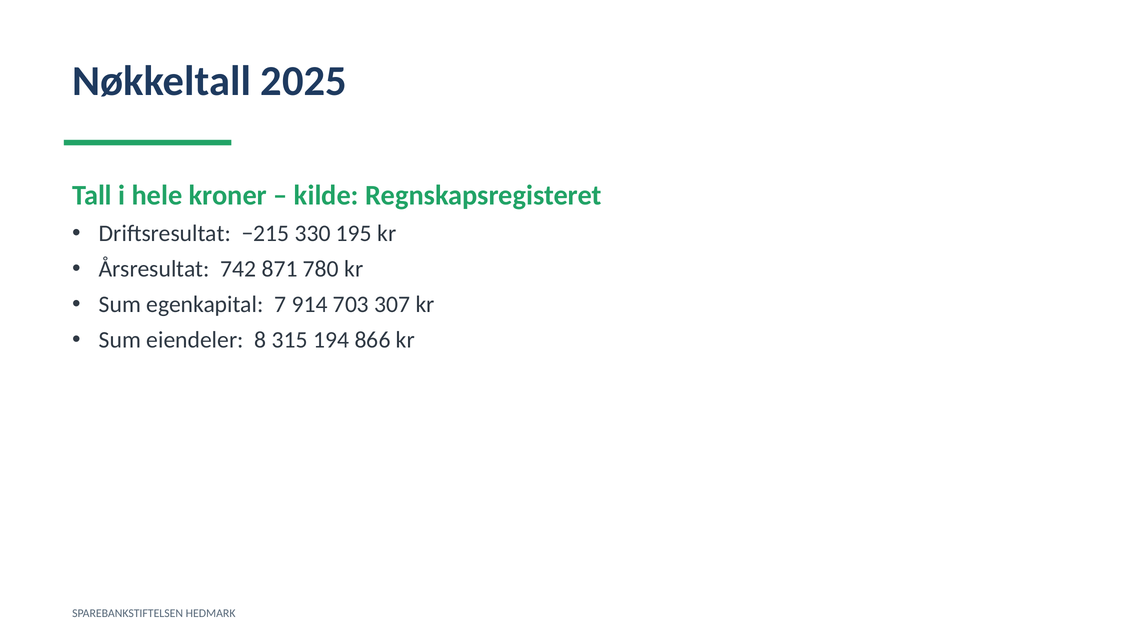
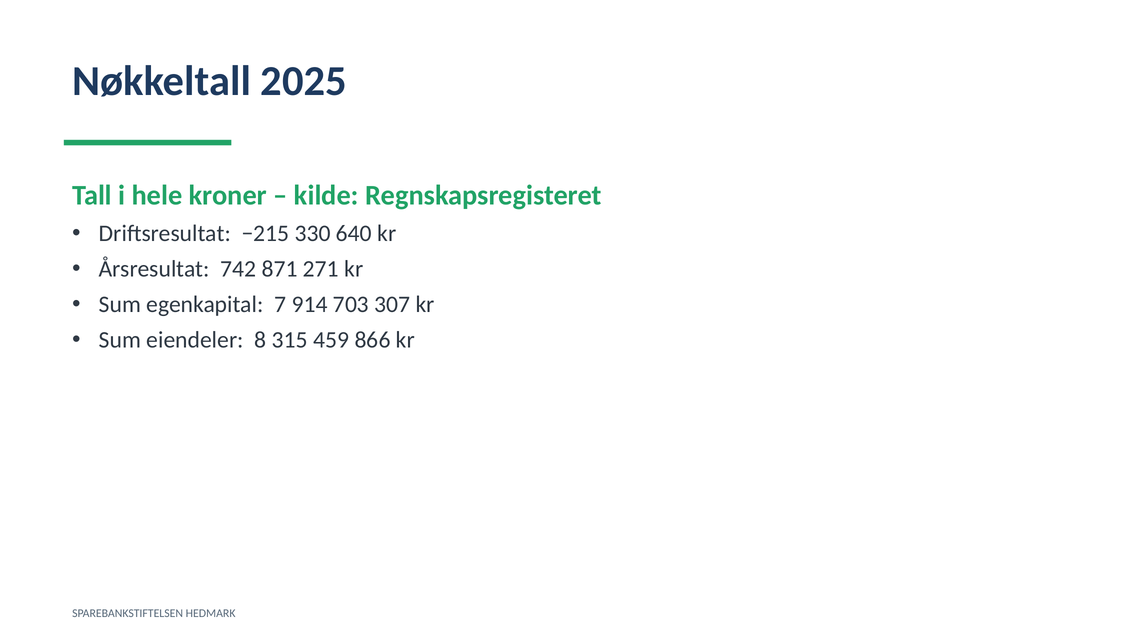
195: 195 -> 640
780: 780 -> 271
194: 194 -> 459
